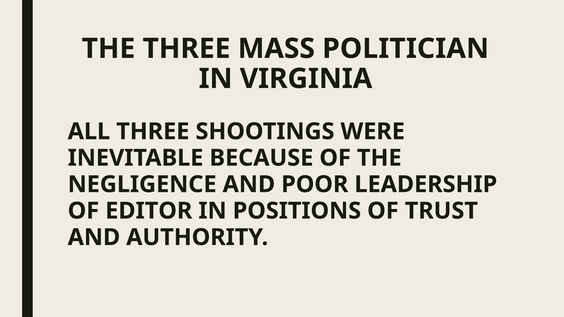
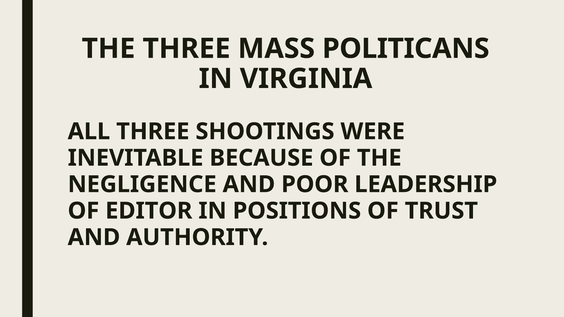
POLITICIAN: POLITICIAN -> POLITICANS
